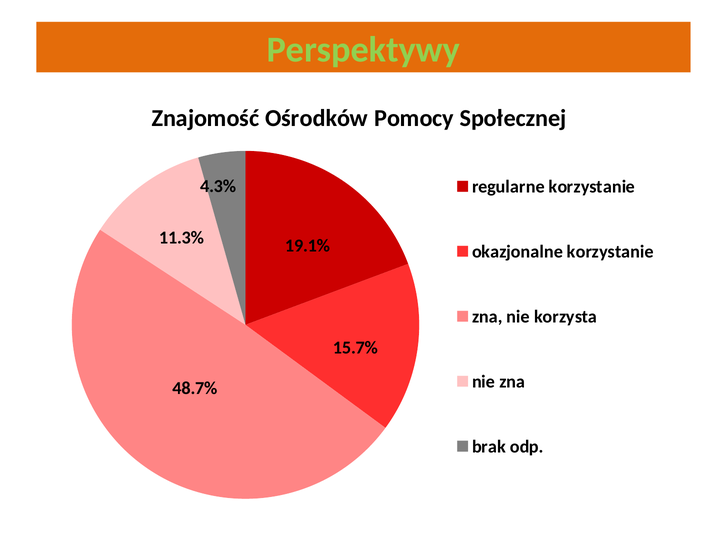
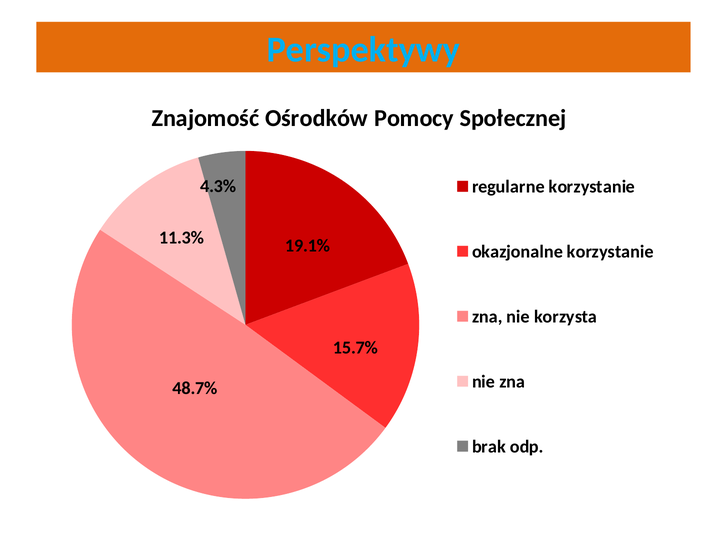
Perspektywy colour: light green -> light blue
